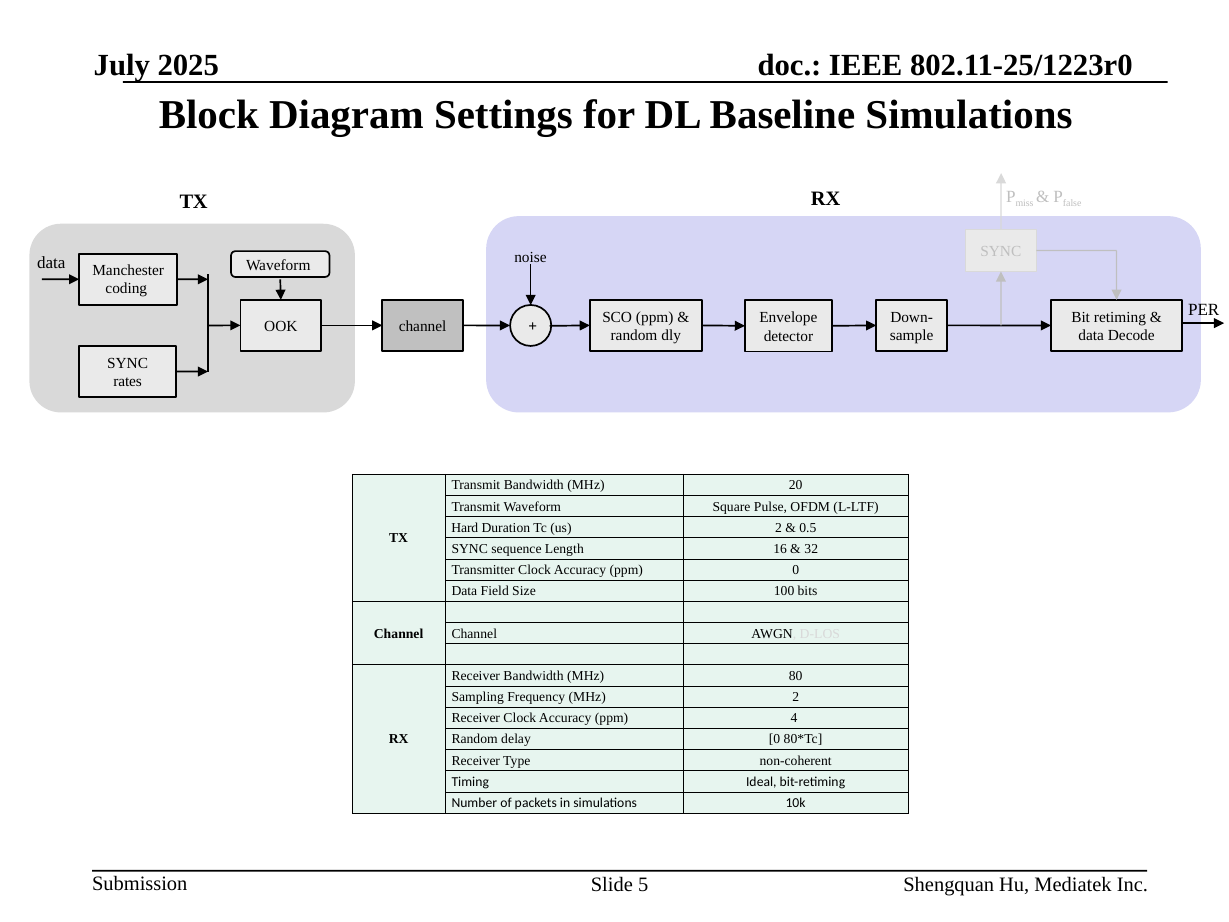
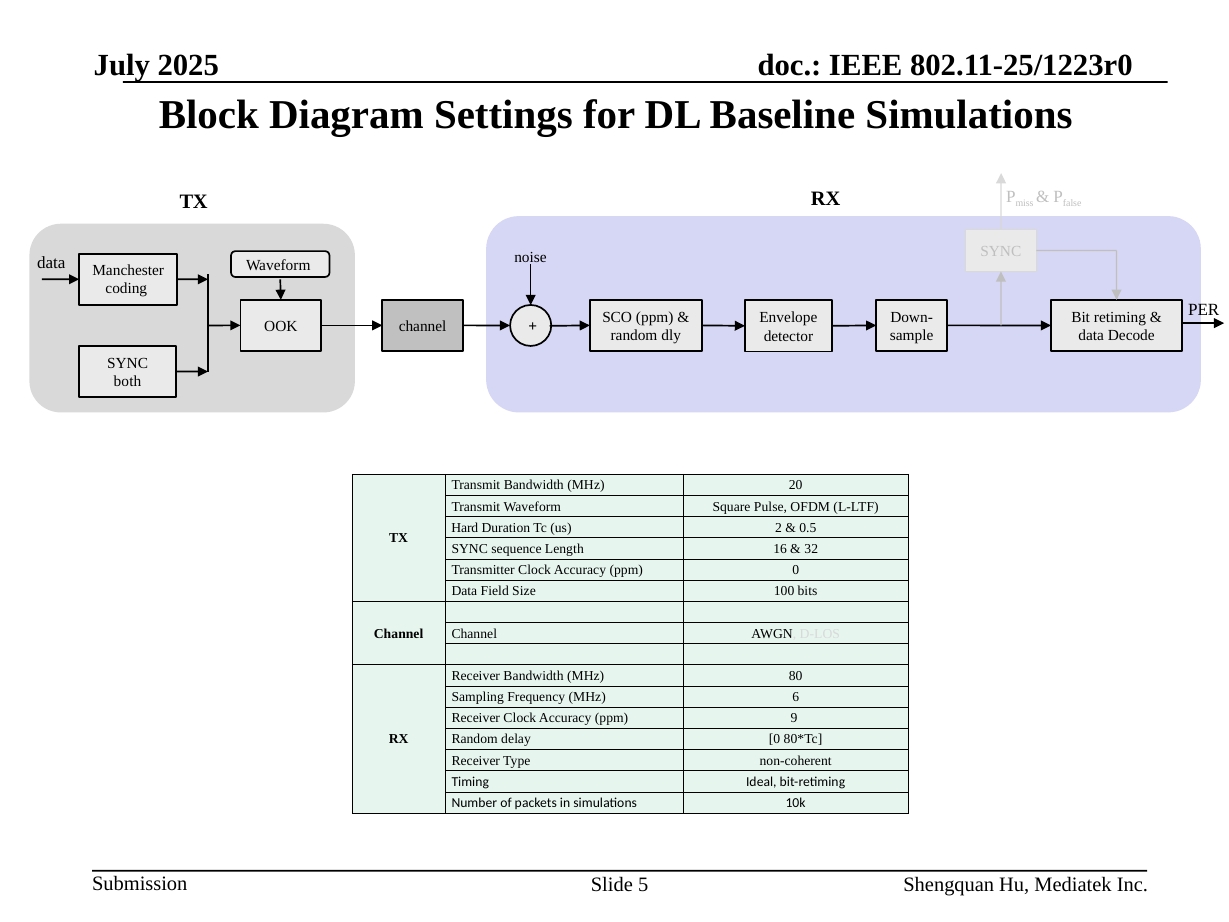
rates: rates -> both
MHz 2: 2 -> 6
4: 4 -> 9
